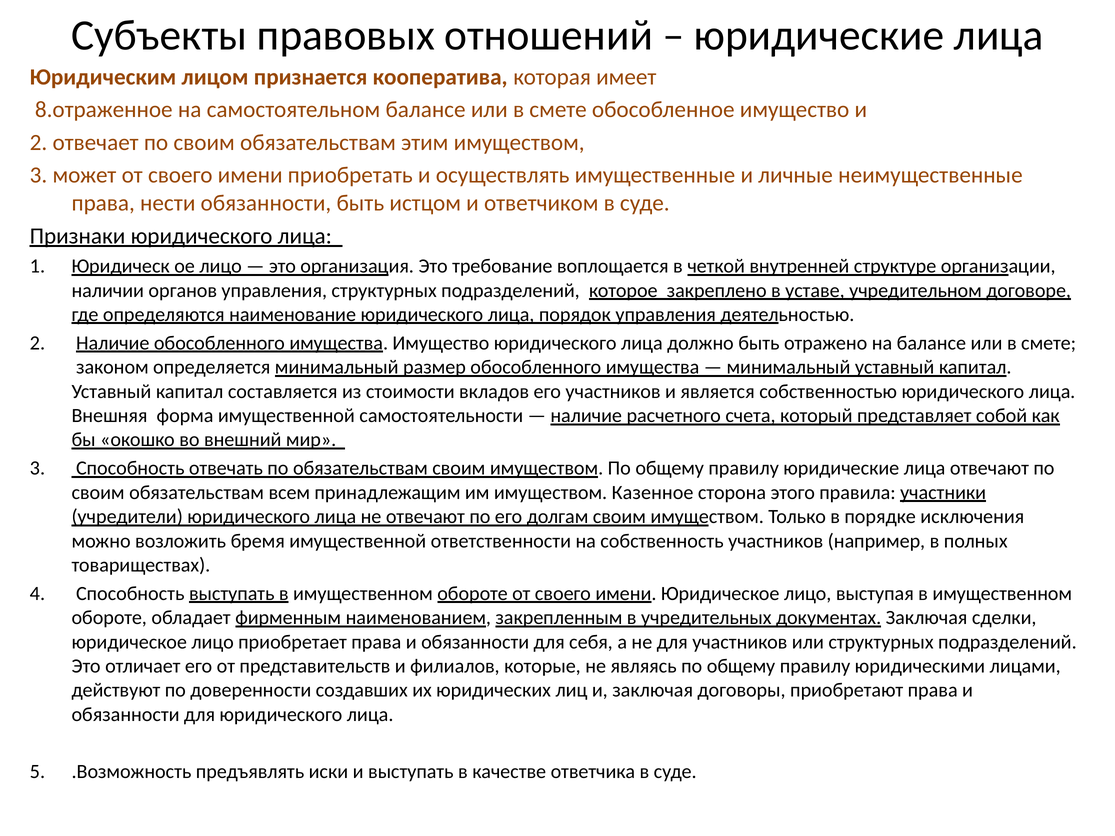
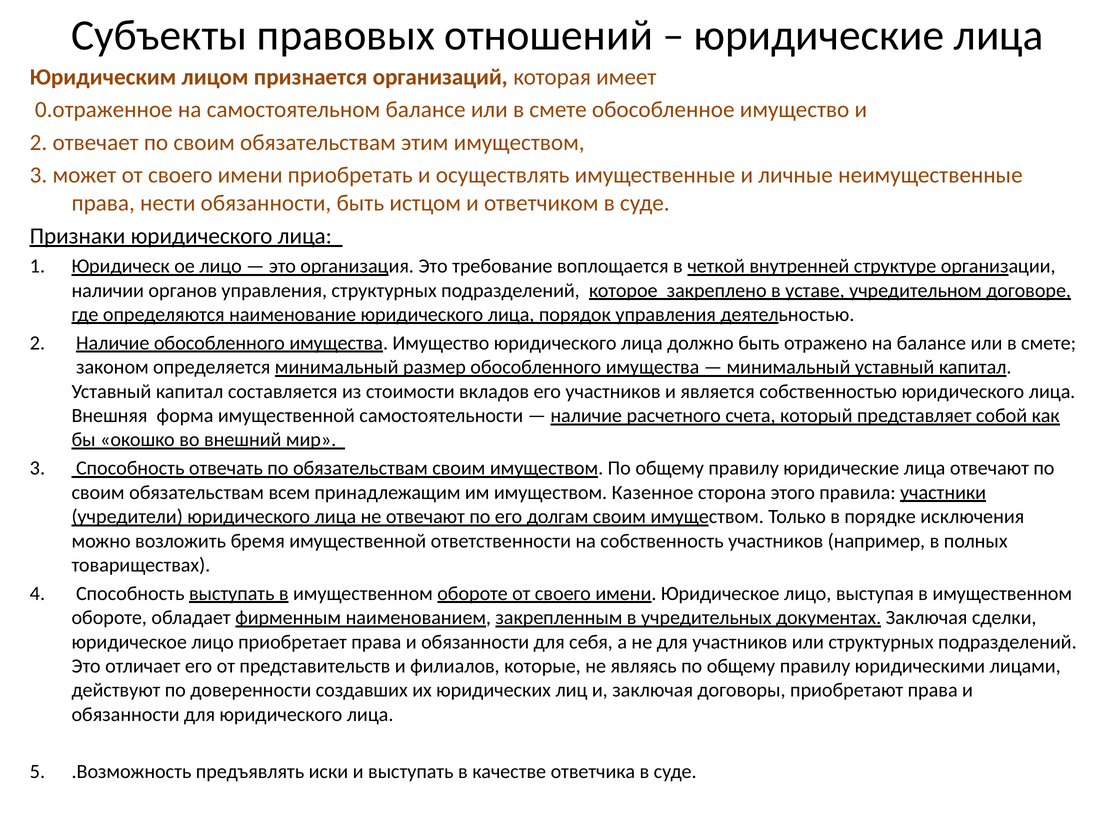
кооператива: кооператива -> организаций
8.отраженное: 8.отраженное -> 0.отраженное
